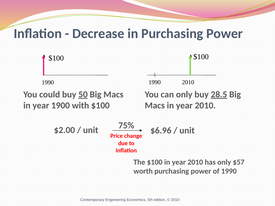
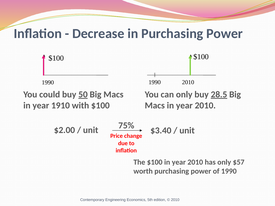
1900: 1900 -> 1910
$6.96: $6.96 -> $3.40
